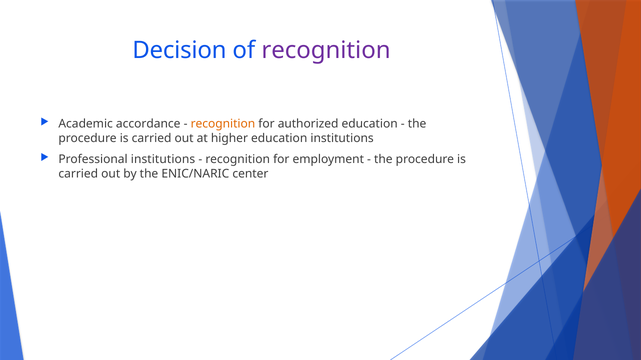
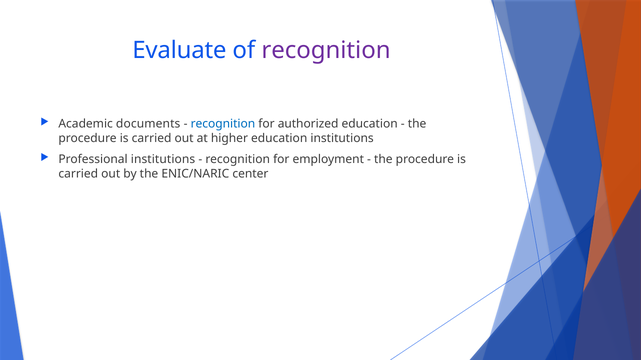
Decision: Decision -> Evaluate
accordance: accordance -> documents
recognition at (223, 124) colour: orange -> blue
